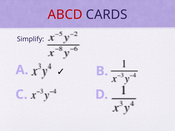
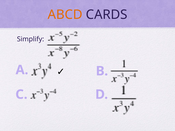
ABCD colour: red -> orange
